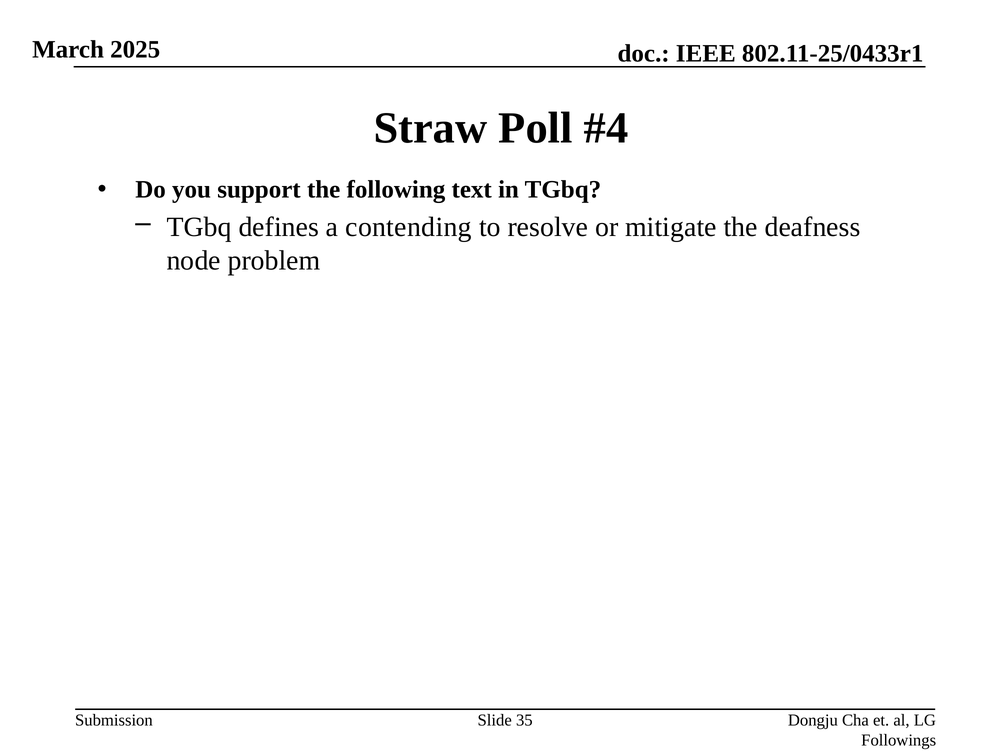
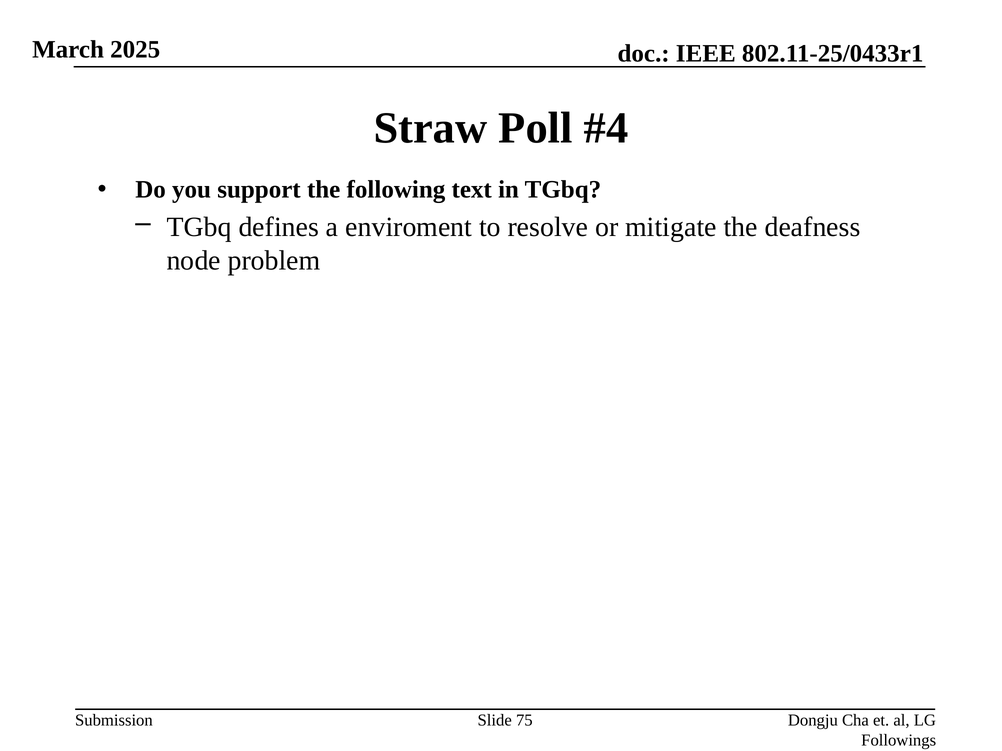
contending: contending -> enviroment
35: 35 -> 75
